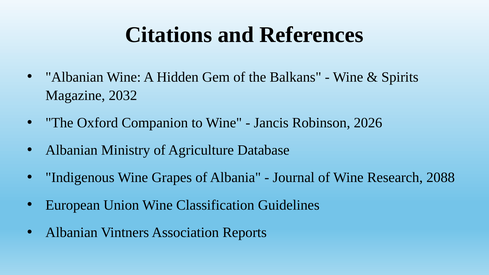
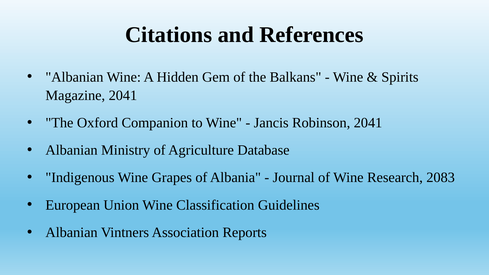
Magazine 2032: 2032 -> 2041
Robinson 2026: 2026 -> 2041
2088: 2088 -> 2083
